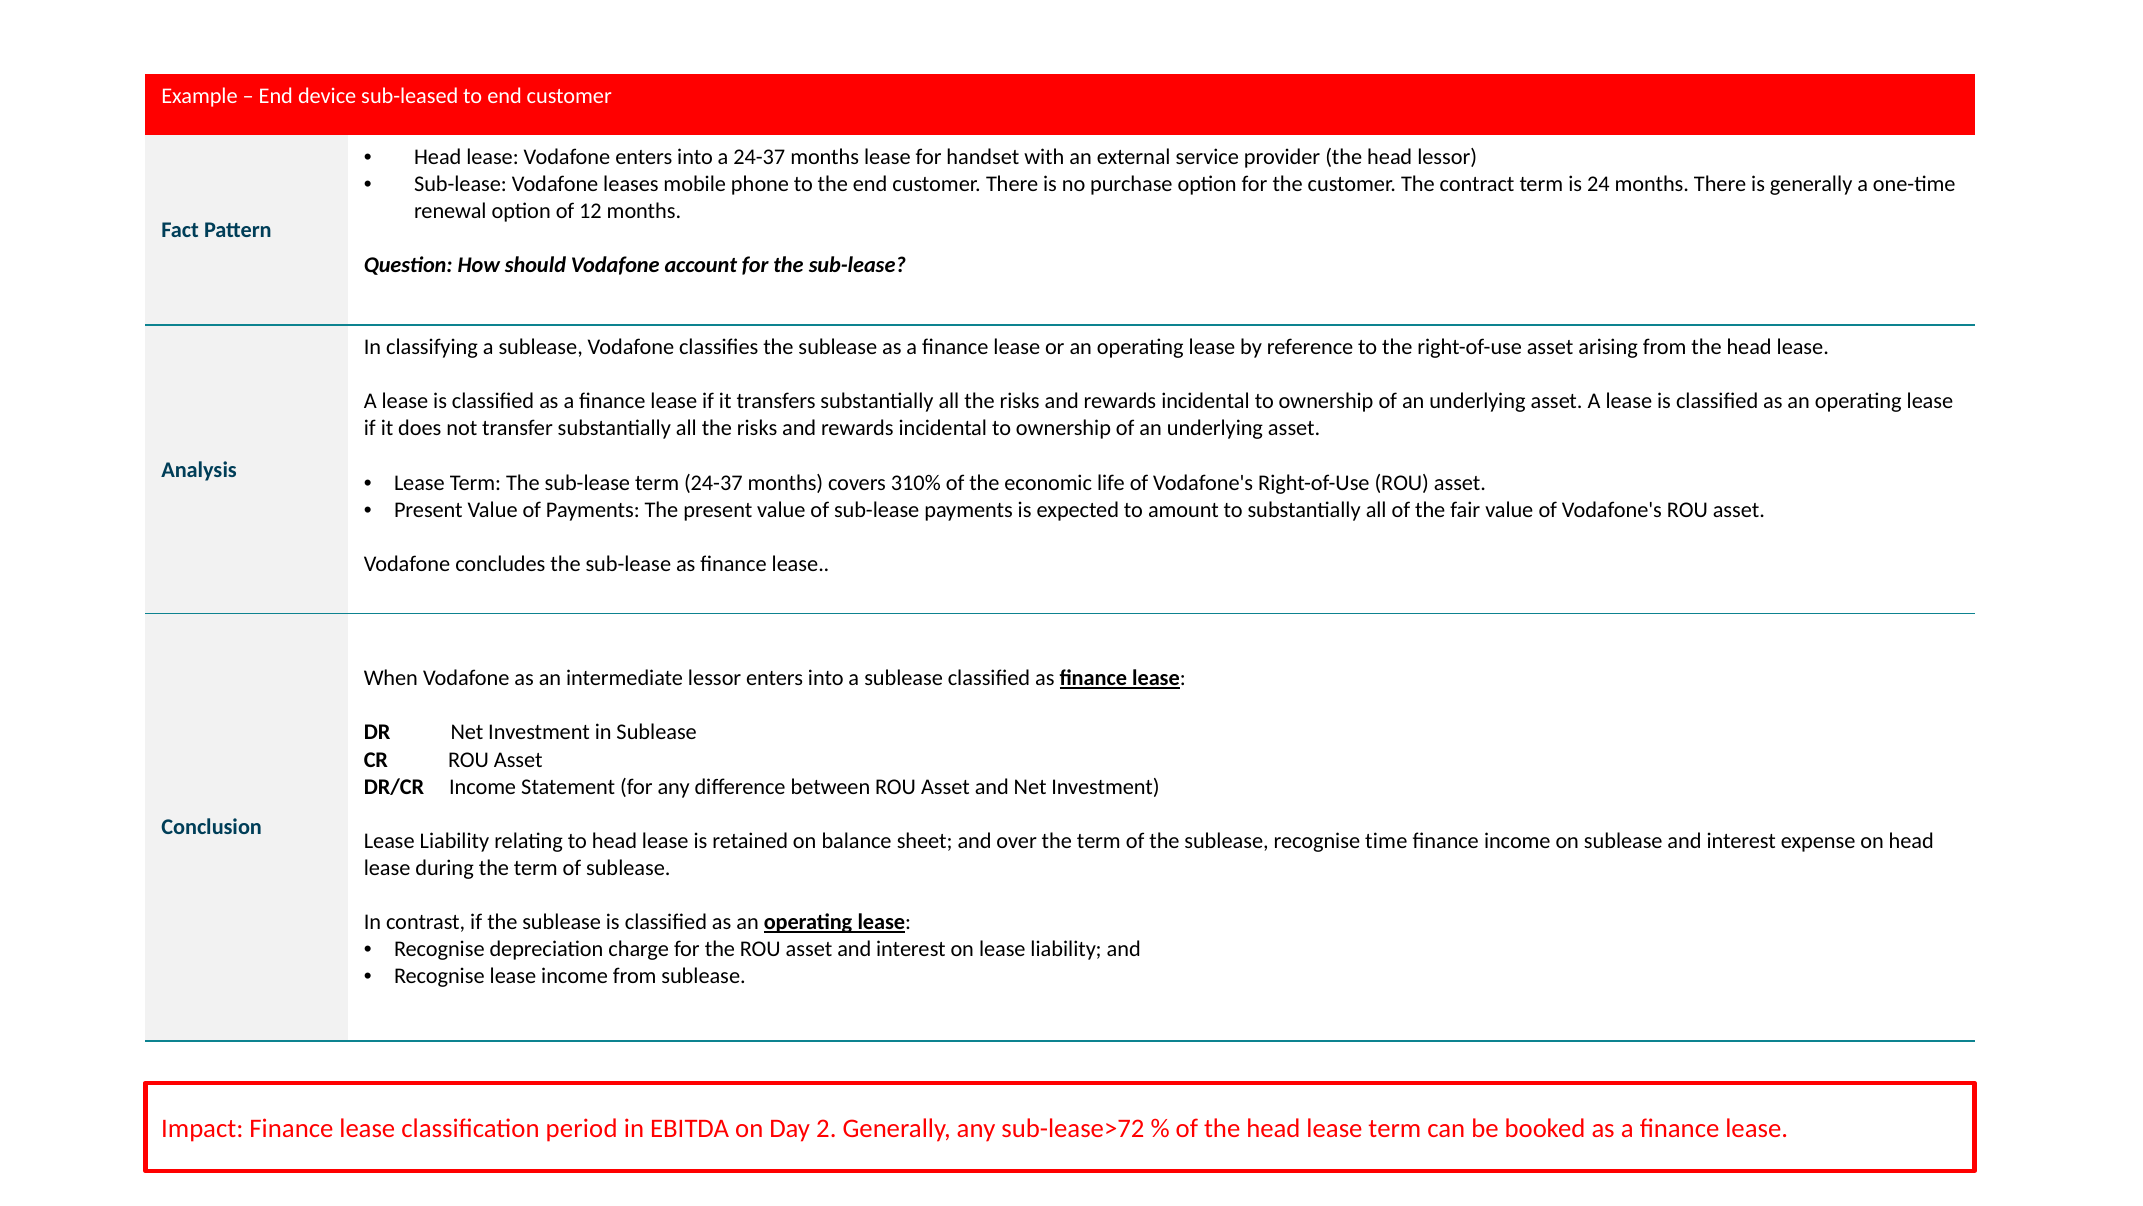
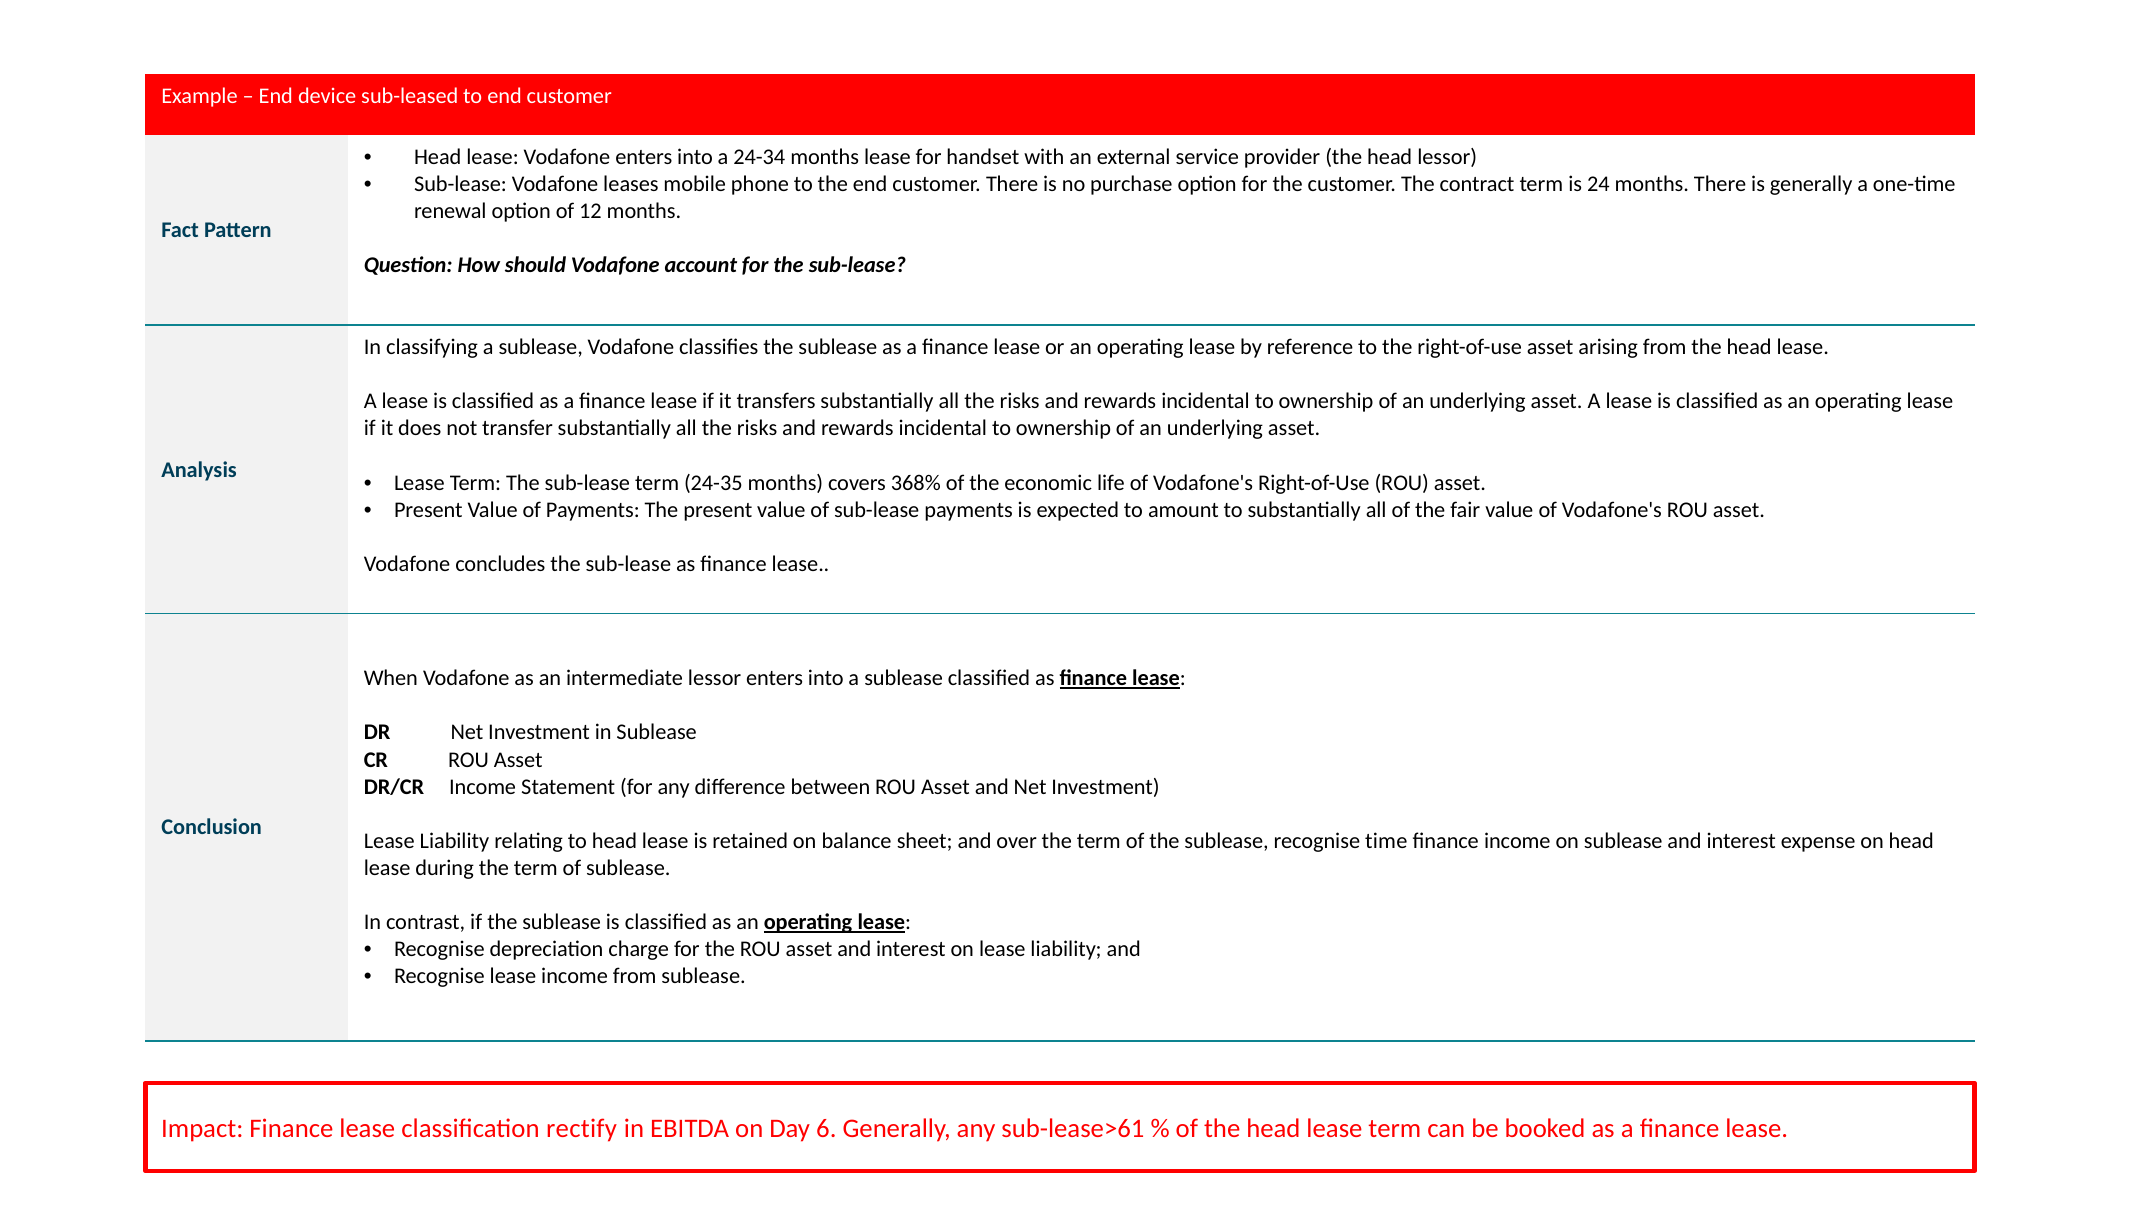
a 24-37: 24-37 -> 24-34
term 24-37: 24-37 -> 24-35
310%: 310% -> 368%
period: period -> rectify
2: 2 -> 6
sub-lease>72: sub-lease>72 -> sub-lease>61
